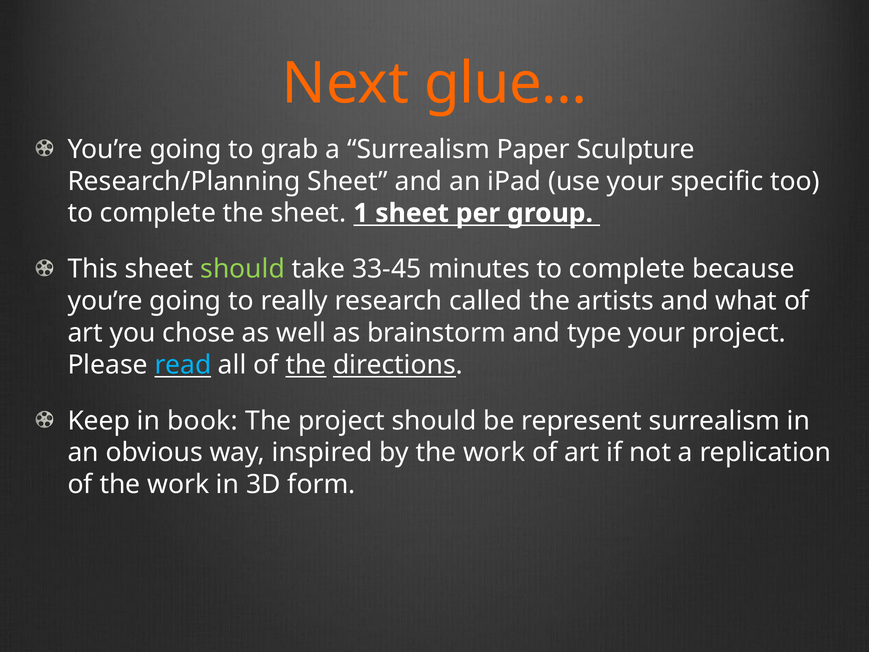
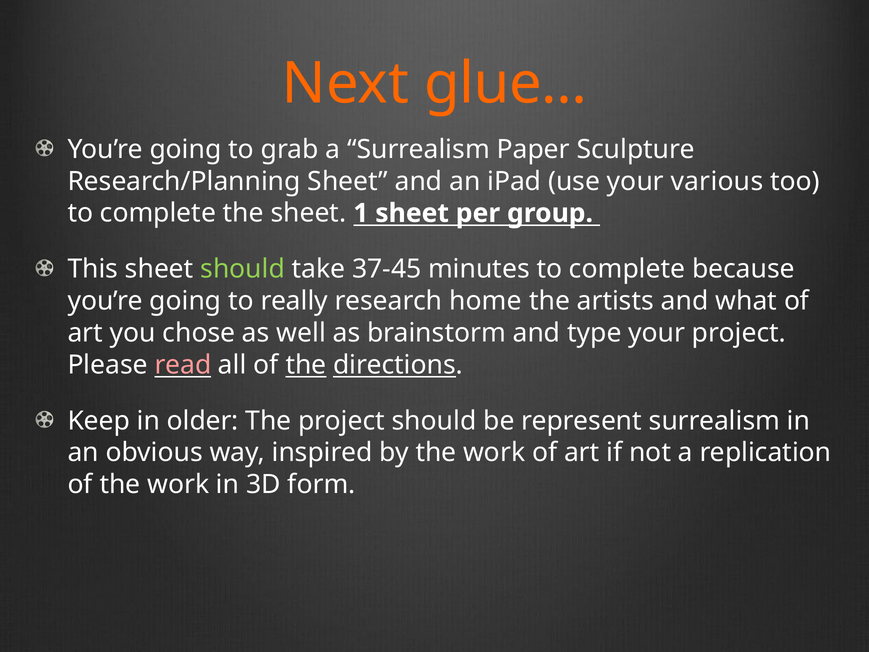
specific: specific -> various
33-45: 33-45 -> 37-45
called: called -> home
read colour: light blue -> pink
book: book -> older
